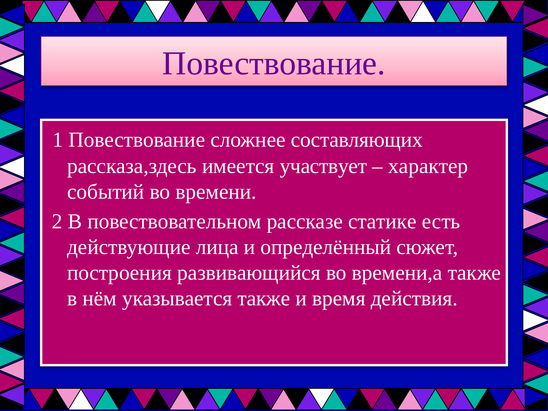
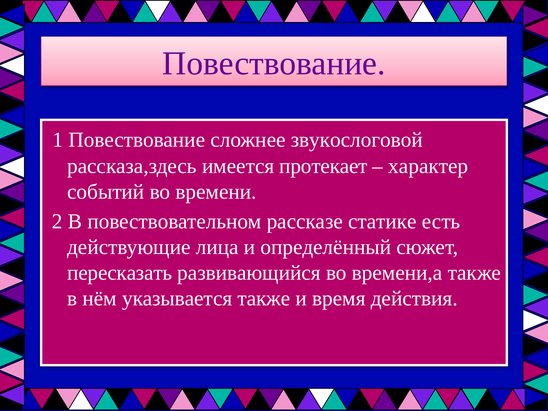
составляющих: составляющих -> звукослоговой
участвует: участвует -> протекает
построения: построения -> пересказать
